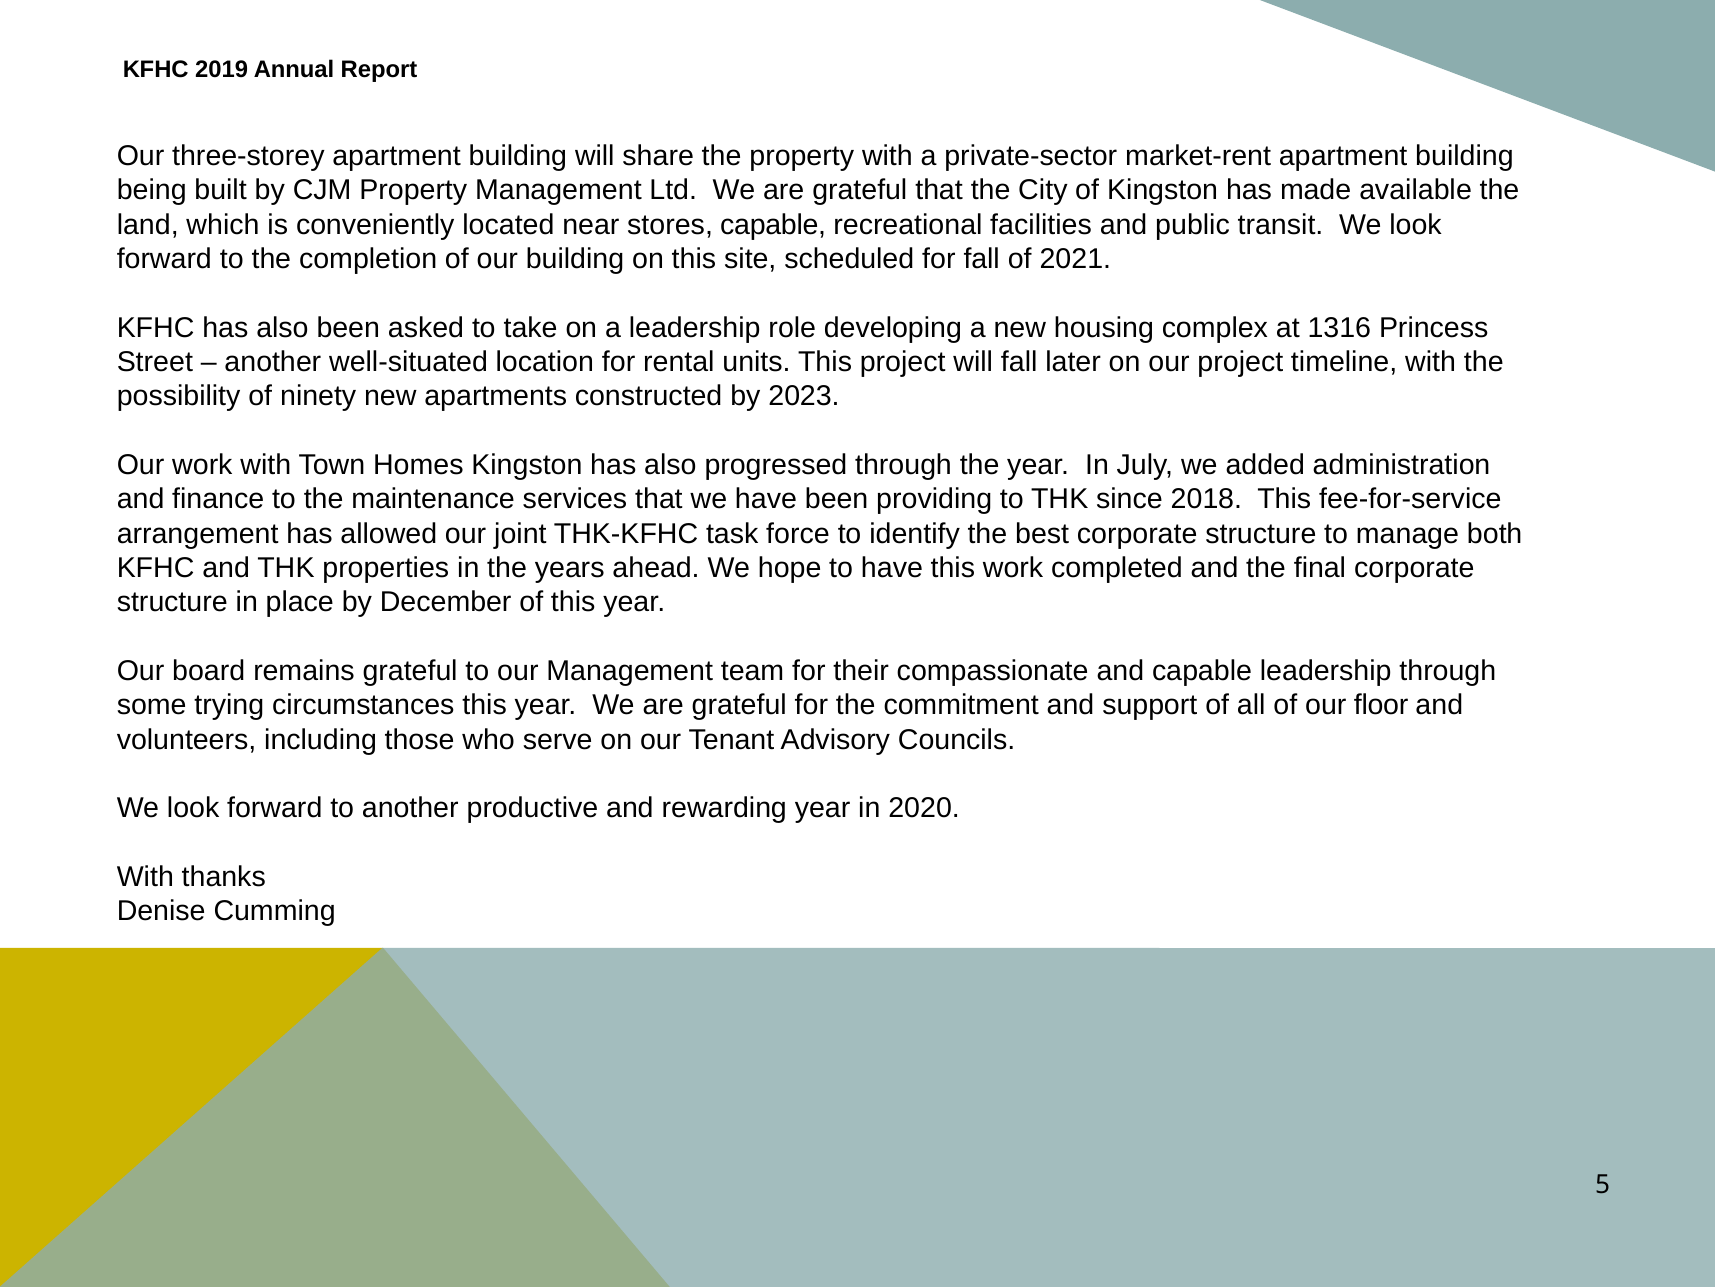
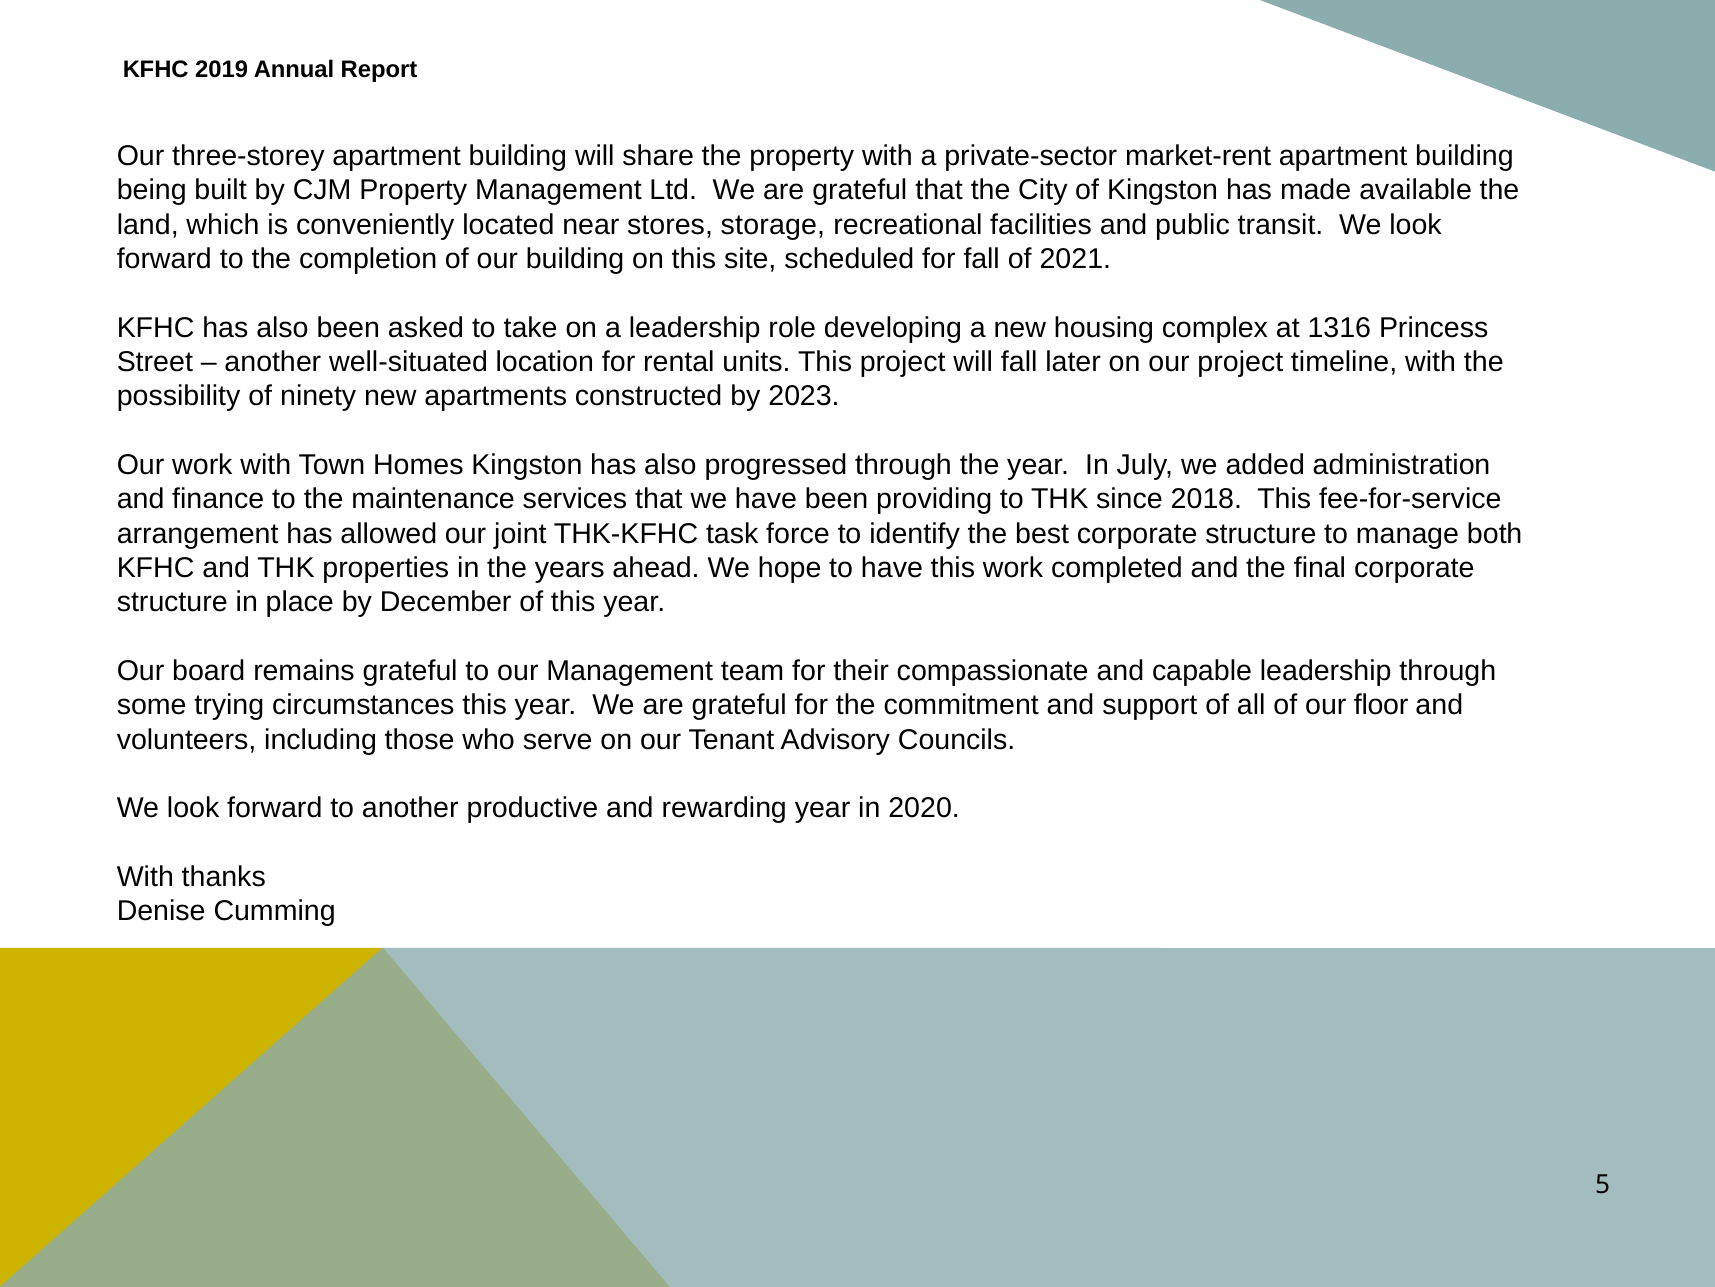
stores capable: capable -> storage
